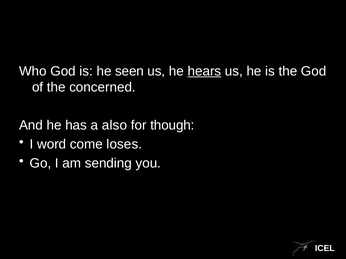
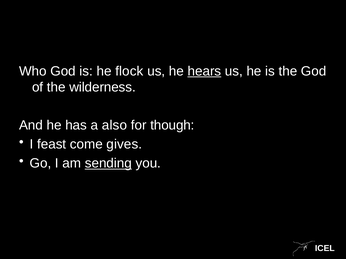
seen: seen -> flock
concerned: concerned -> wilderness
word: word -> feast
loses: loses -> gives
sending underline: none -> present
